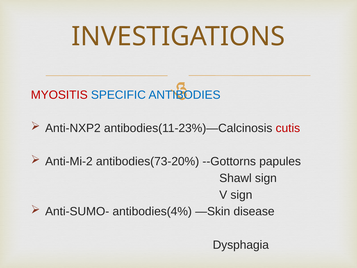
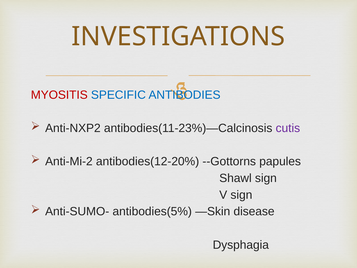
cutis colour: red -> purple
antibodies(73-20%: antibodies(73-20% -> antibodies(12-20%
antibodies(4%: antibodies(4% -> antibodies(5%
